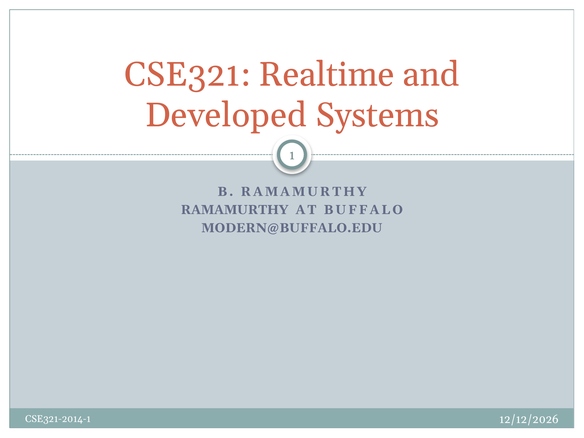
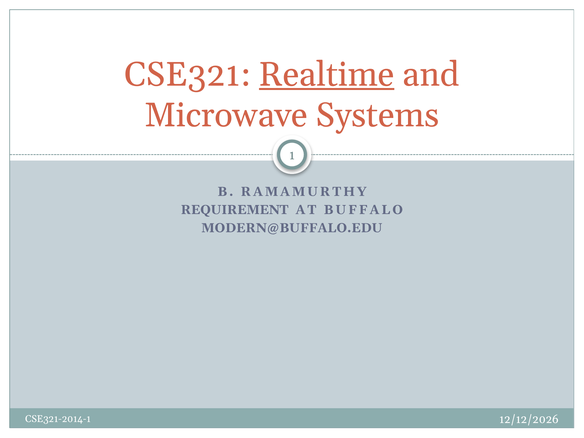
Realtime underline: none -> present
Developed: Developed -> Microwave
RAMAMURTHY at (235, 210): RAMAMURTHY -> REQUIREMENT
